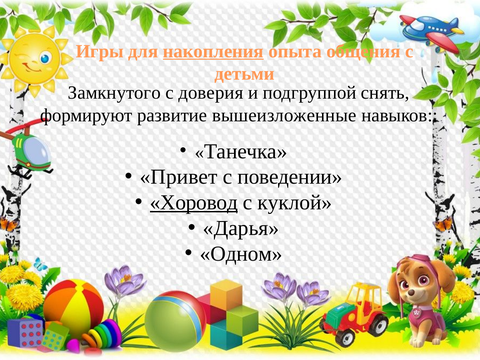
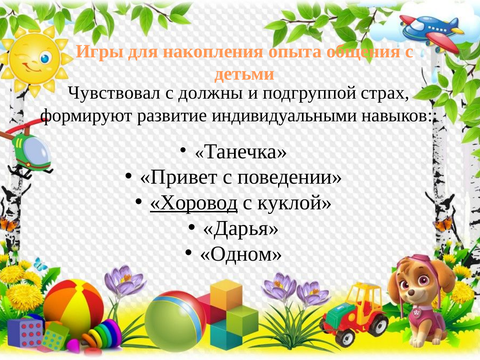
накопления underline: present -> none
Замкнутого: Замкнутого -> Чувствовал
доверия: доверия -> должны
снять: снять -> страх
вышеизложенные: вышеизложенные -> индивидуальными
